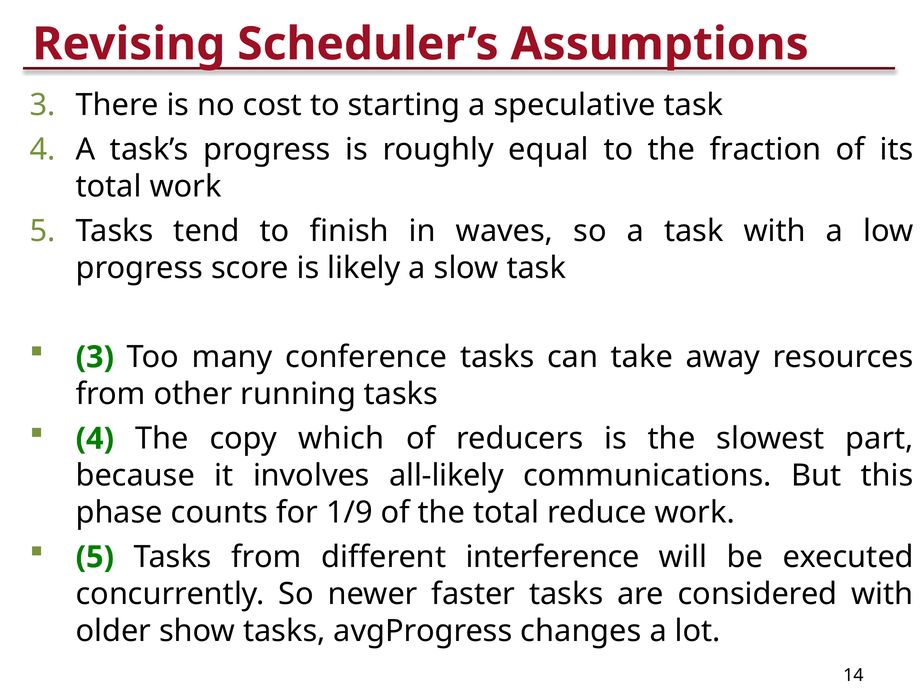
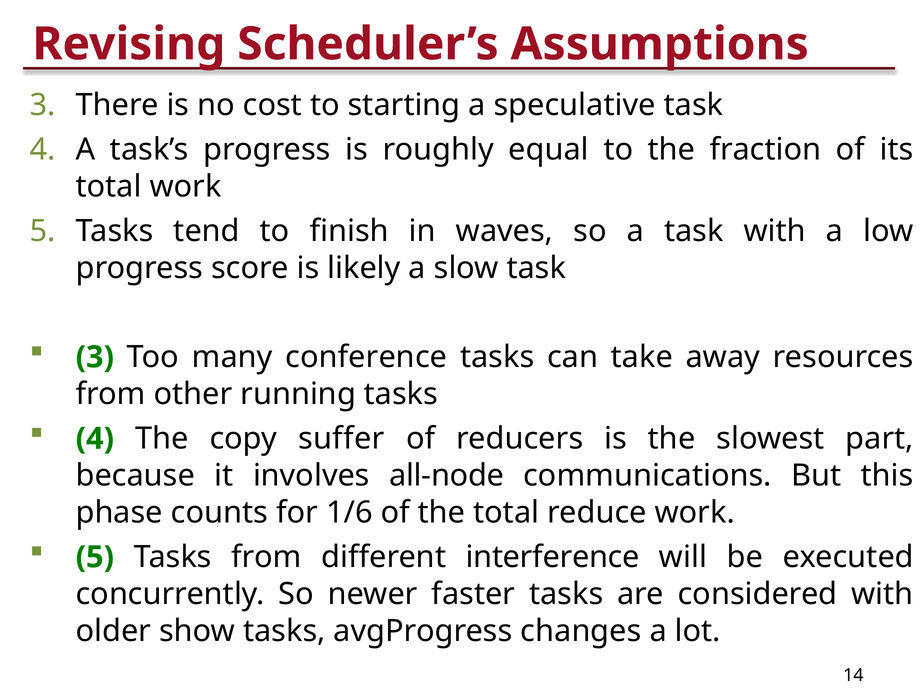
which: which -> suffer
all-likely: all-likely -> all-node
1/9: 1/9 -> 1/6
